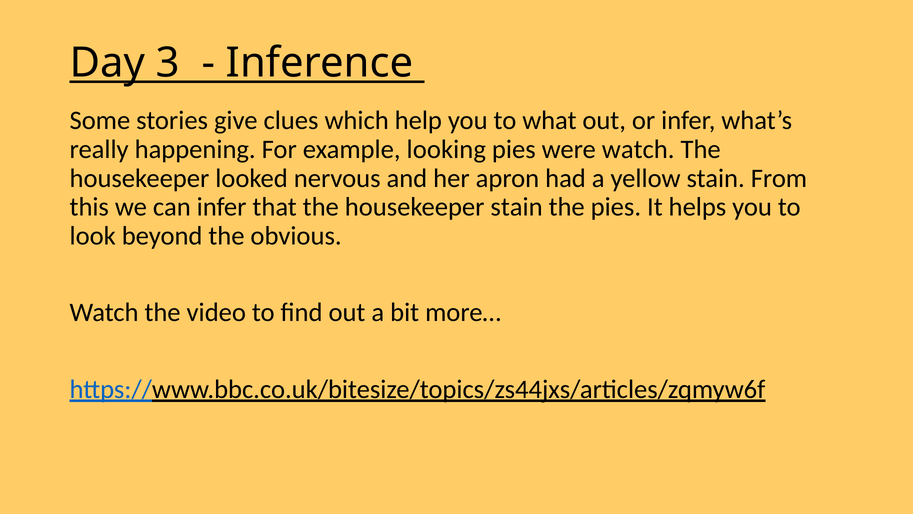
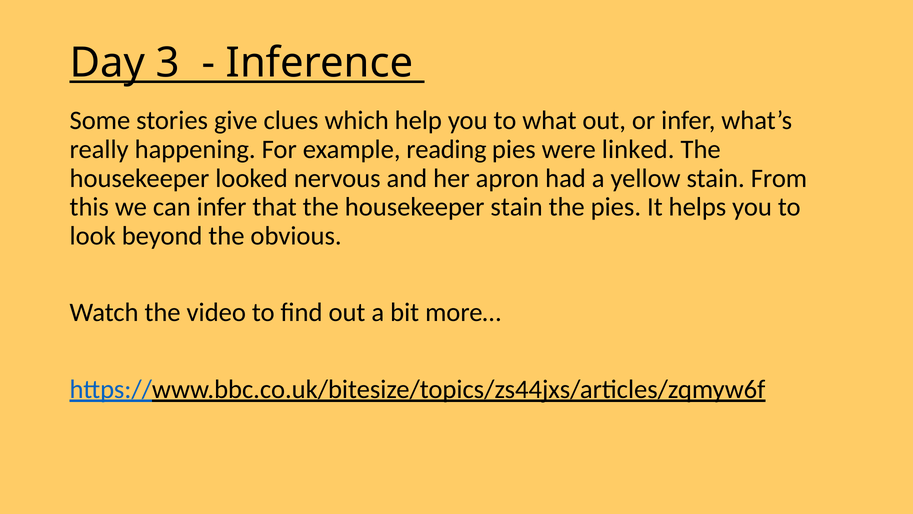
looking: looking -> reading
were watch: watch -> linked
